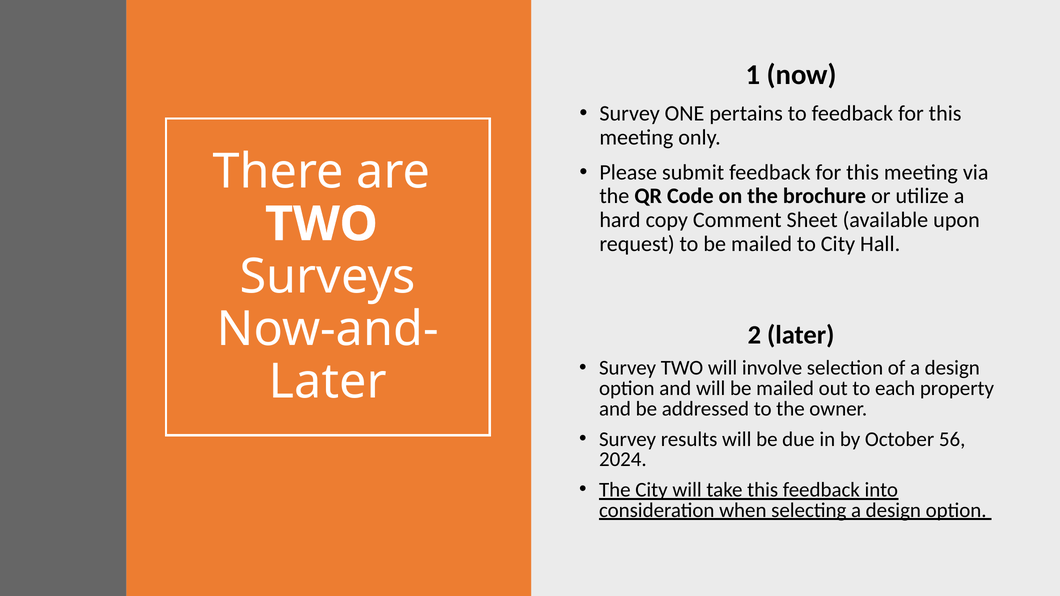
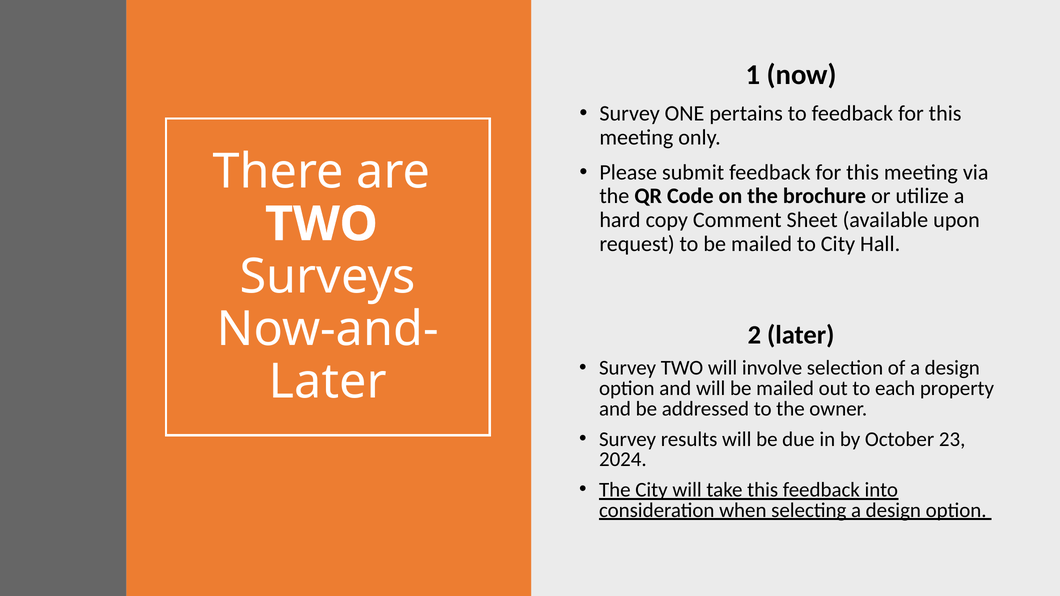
56: 56 -> 23
